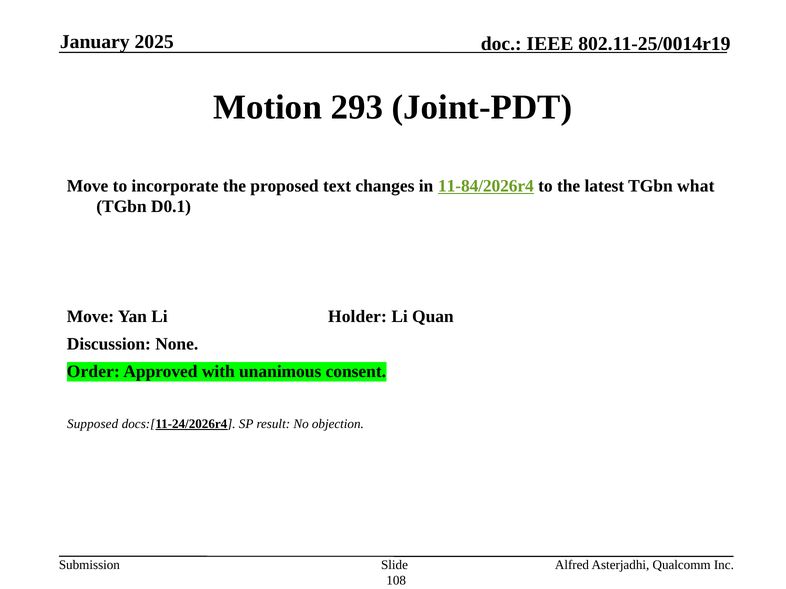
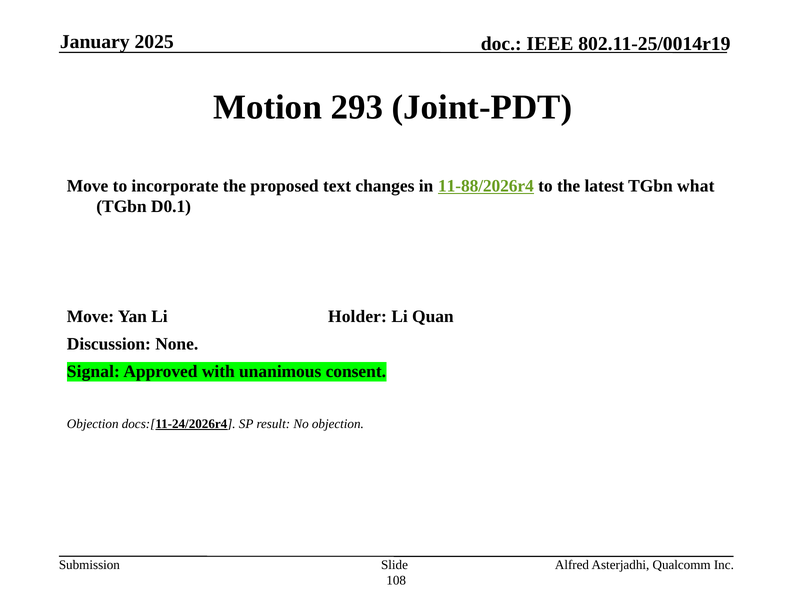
11-84/2026r4: 11-84/2026r4 -> 11-88/2026r4
Order: Order -> Signal
Supposed at (93, 424): Supposed -> Objection
